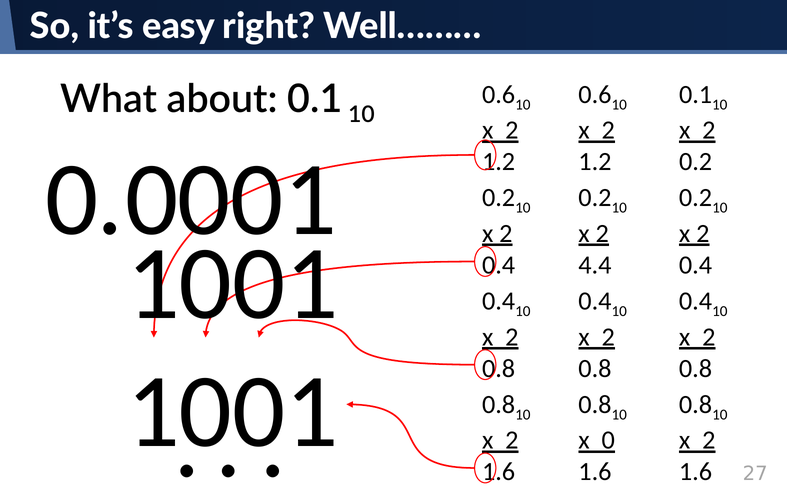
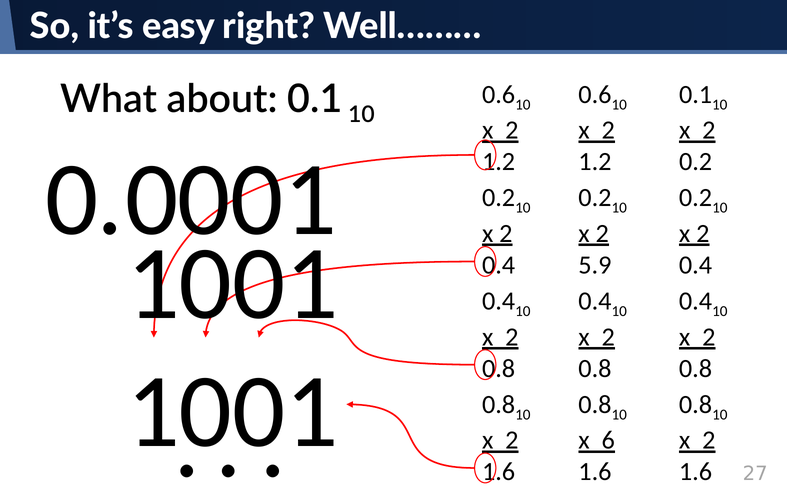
4.4: 4.4 -> 5.9
x 0: 0 -> 6
